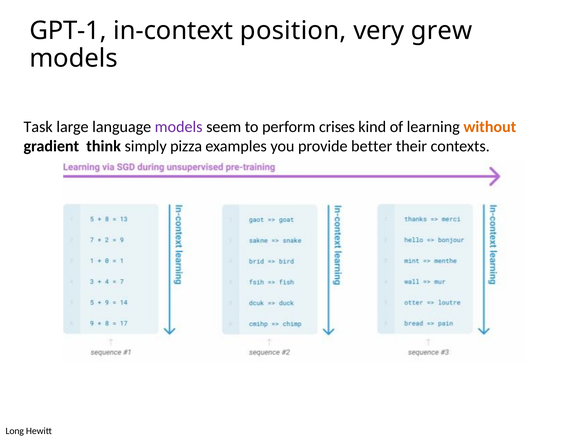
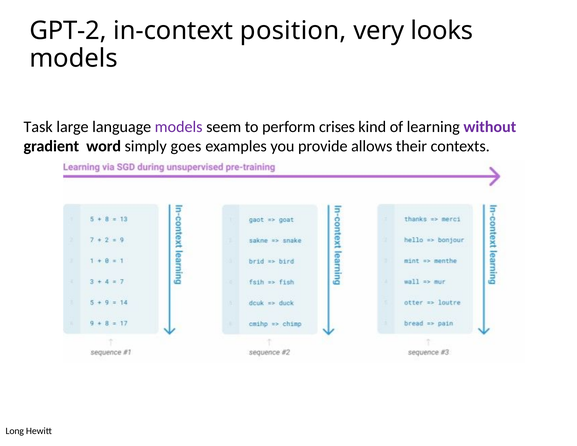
GPT-1: GPT-1 -> GPT-2
grew: grew -> looks
without colour: orange -> purple
think: think -> word
pizza: pizza -> goes
better: better -> allows
